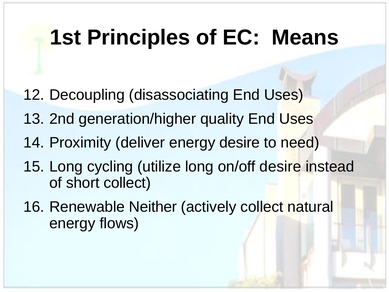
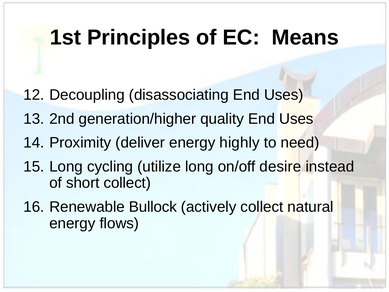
energy desire: desire -> highly
Neither: Neither -> Bullock
